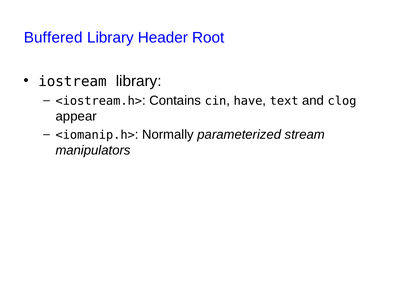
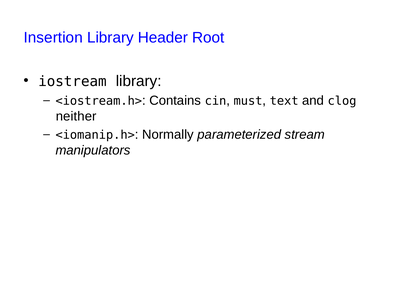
Buffered: Buffered -> Insertion
have: have -> must
appear: appear -> neither
